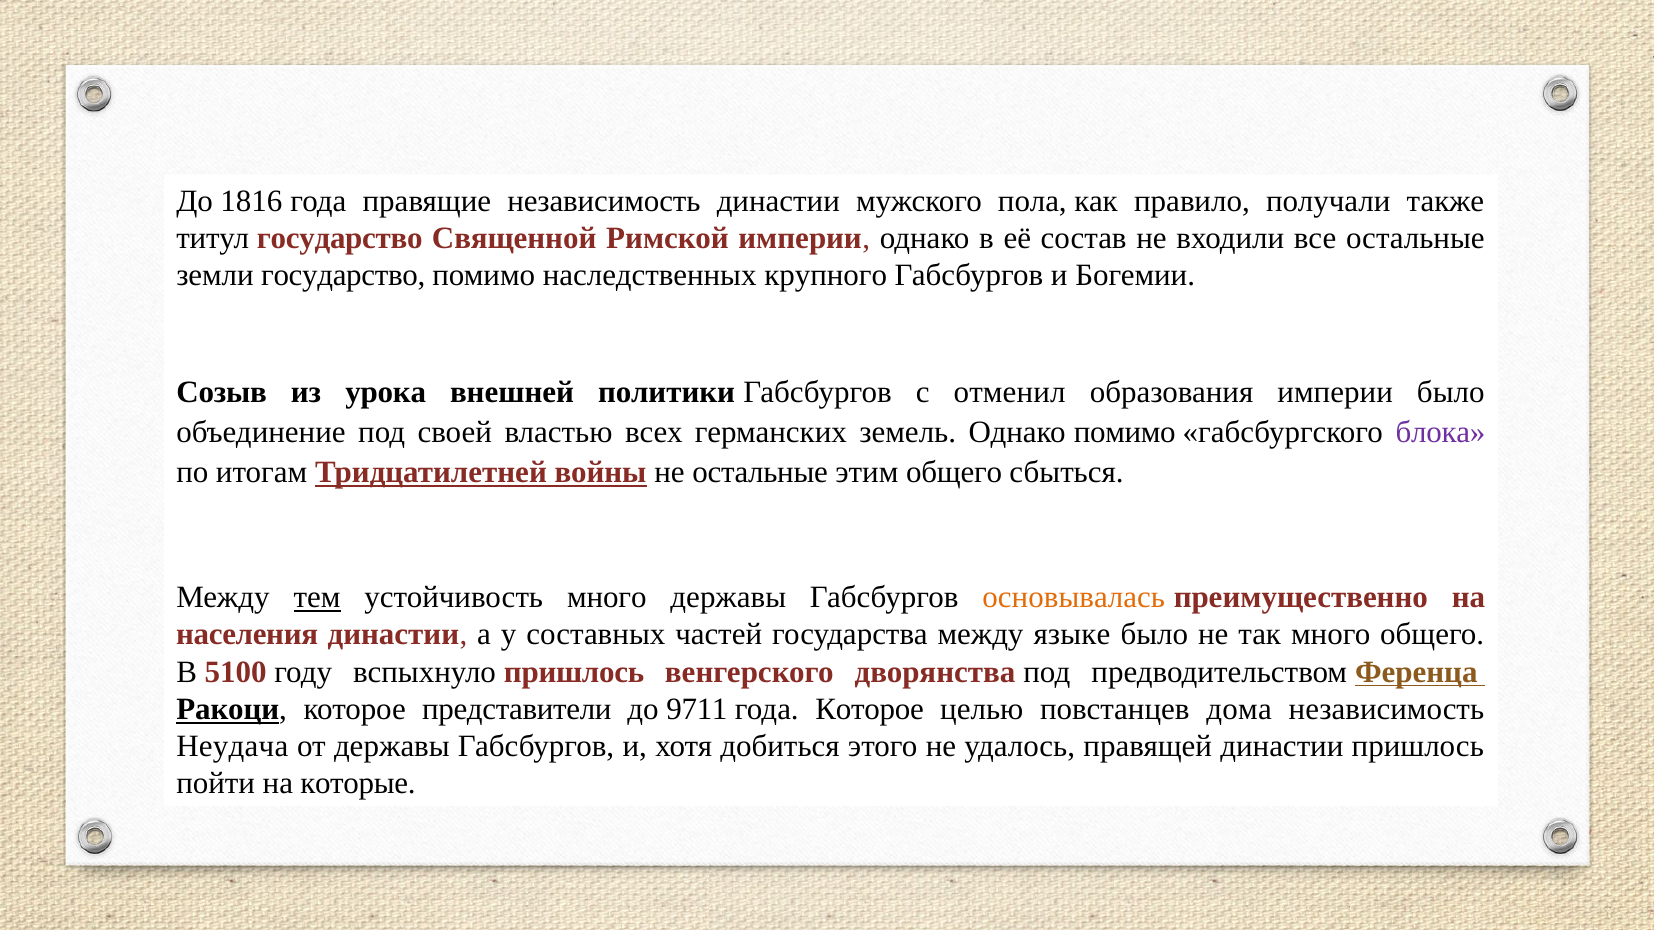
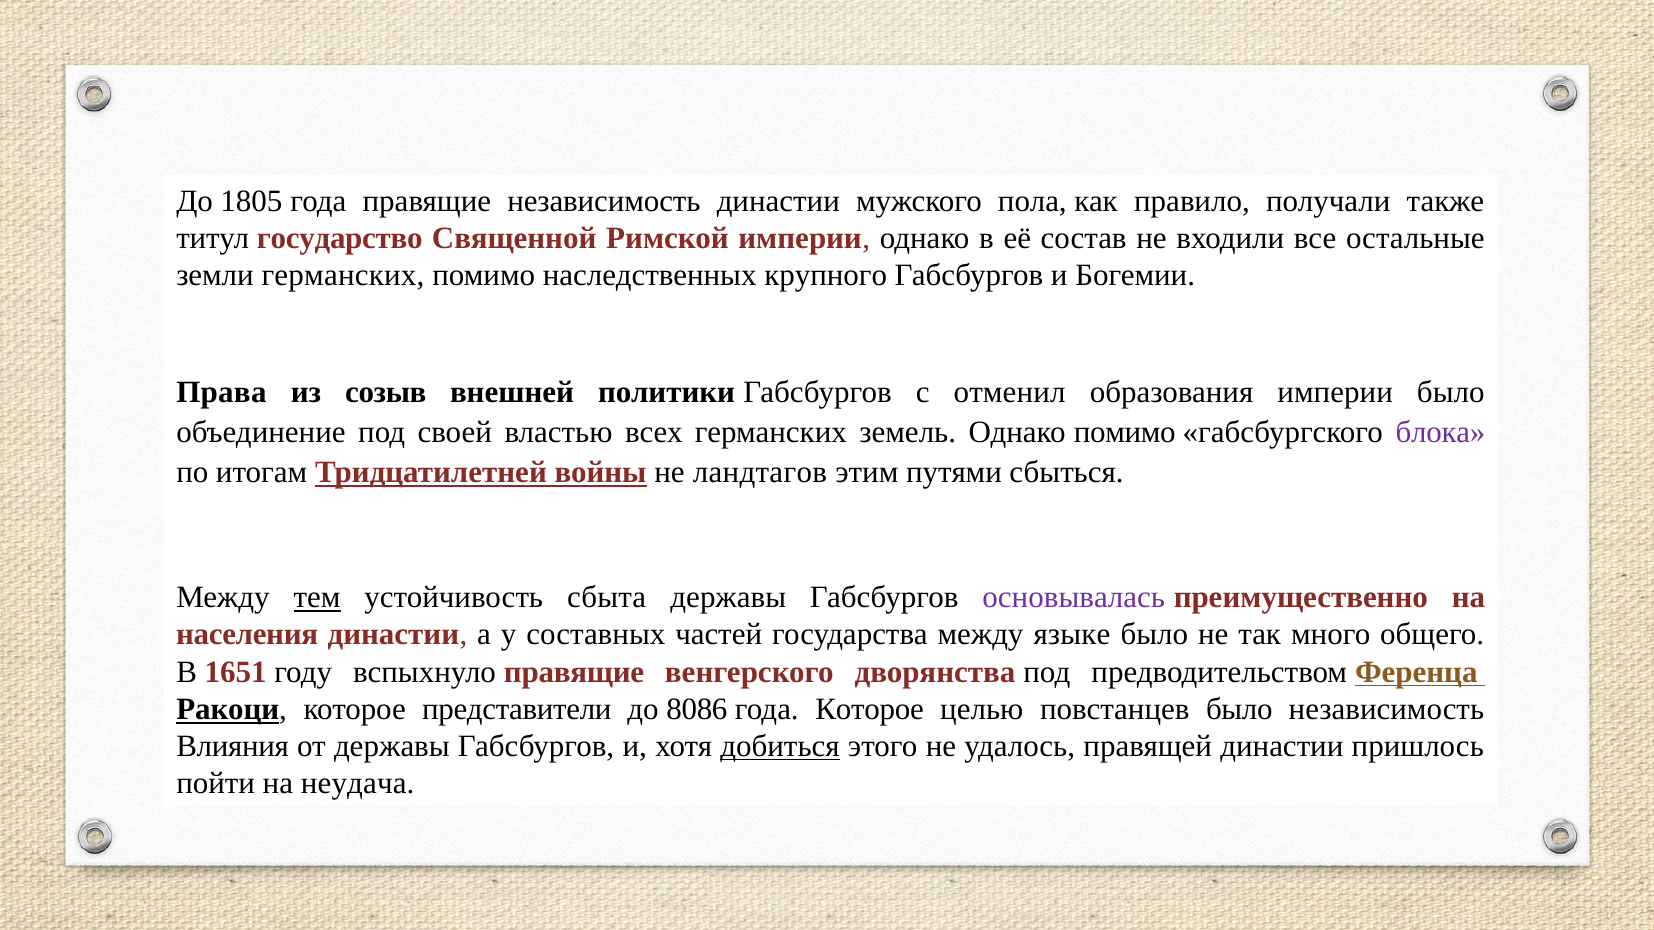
1816: 1816 -> 1805
земли государство: государство -> германских
Созыв: Созыв -> Права
урока: урока -> созыв
не остальные: остальные -> ландтагов
этим общего: общего -> путями
устойчивость много: много -> сбыта
основывалась colour: orange -> purple
5100: 5100 -> 1651
вспыхнуло пришлось: пришлось -> правящие
9711: 9711 -> 8086
повстанцев дома: дома -> было
Неудача: Неудача -> Влияния
добиться underline: none -> present
которые: которые -> неудача
